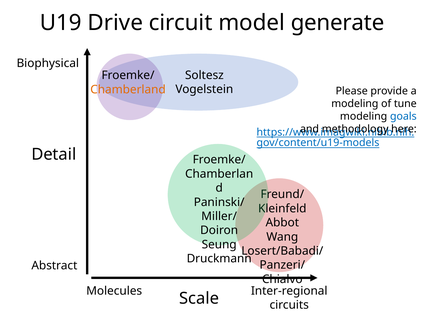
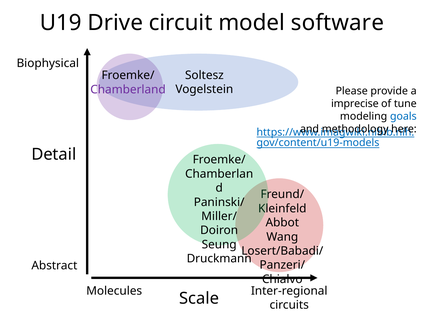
generate: generate -> software
Chamberland colour: orange -> purple
modeling at (355, 104): modeling -> imprecise
